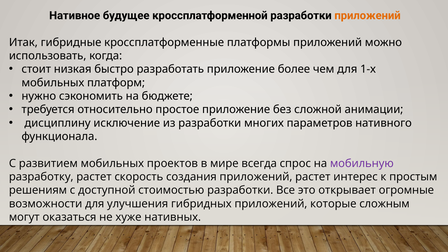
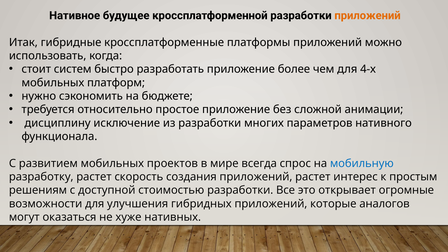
низкая: низкая -> систем
1-х: 1-х -> 4-х
мобильную colour: purple -> blue
сложным: сложным -> аналогов
